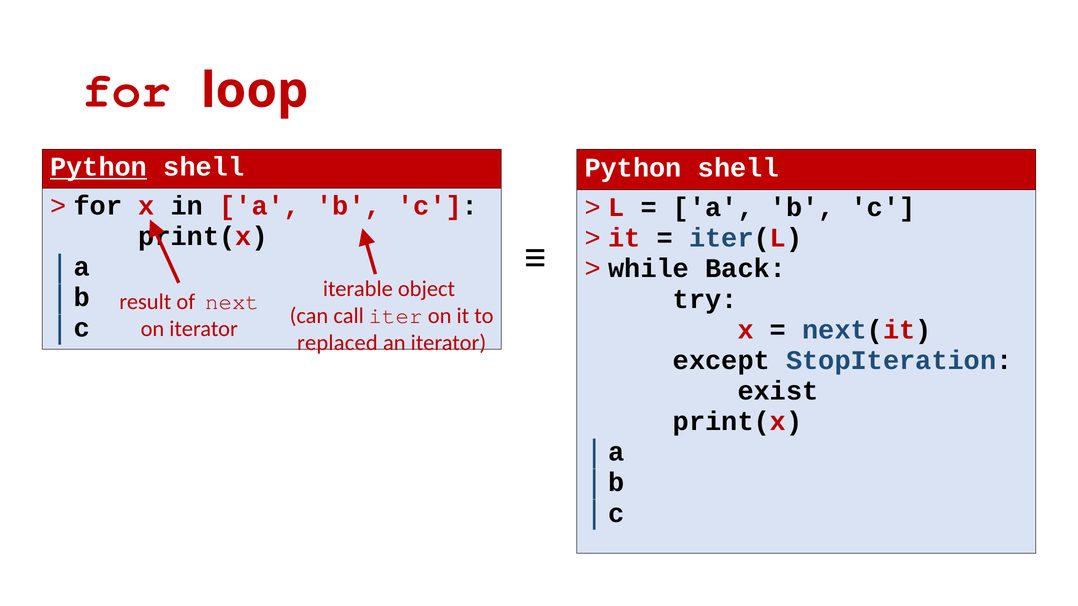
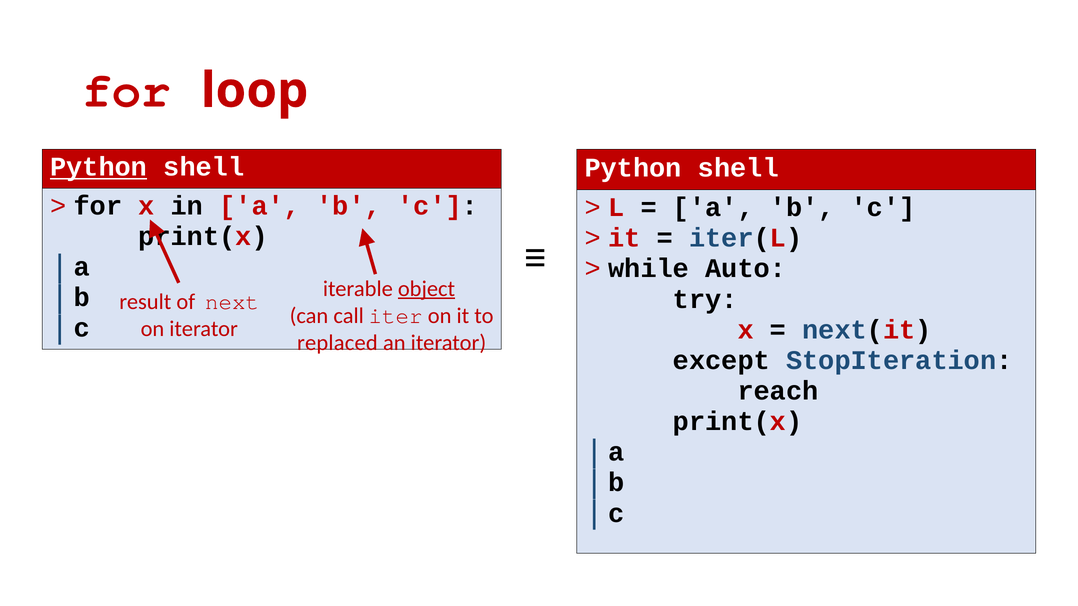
Back: Back -> Auto
object underline: none -> present
exist: exist -> reach
